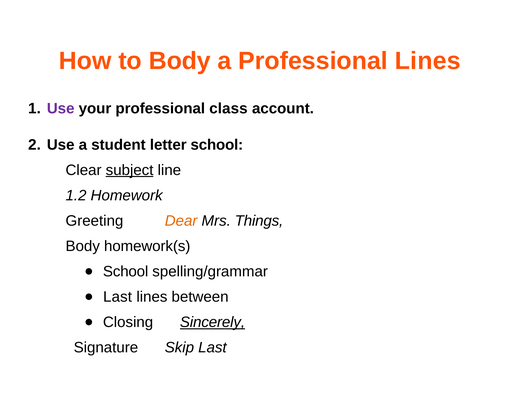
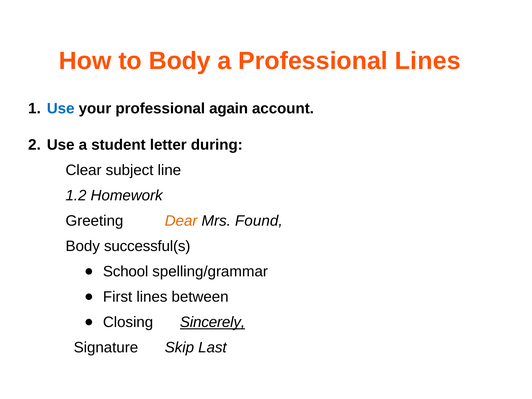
Use at (61, 109) colour: purple -> blue
class: class -> again
letter school: school -> during
subject underline: present -> none
Things: Things -> Found
homework(s: homework(s -> successful(s
Last at (118, 297): Last -> First
